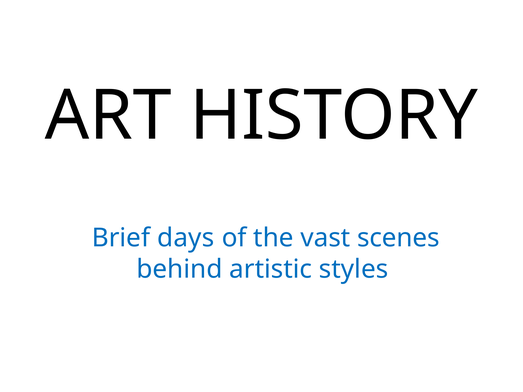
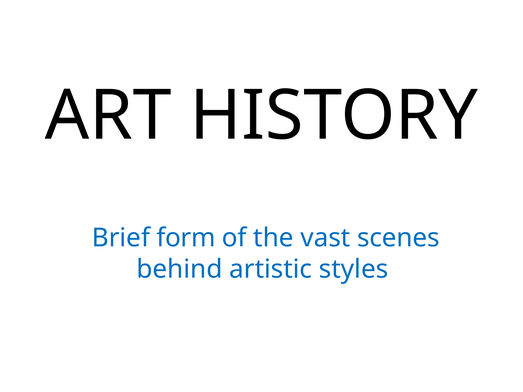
days: days -> form
